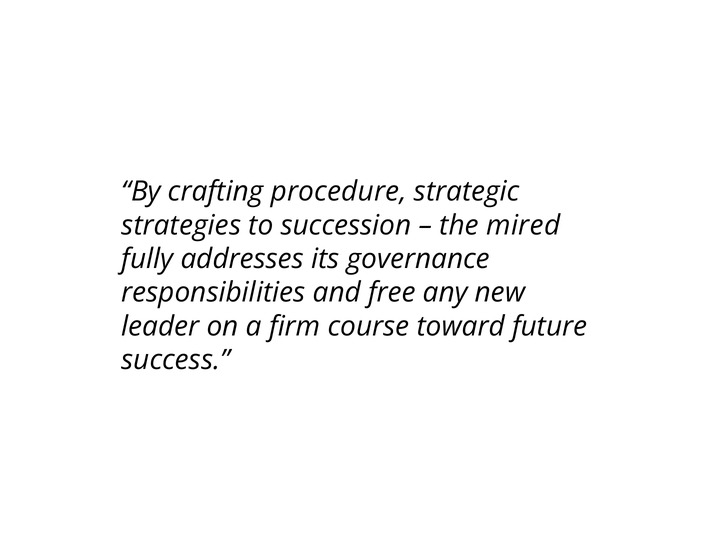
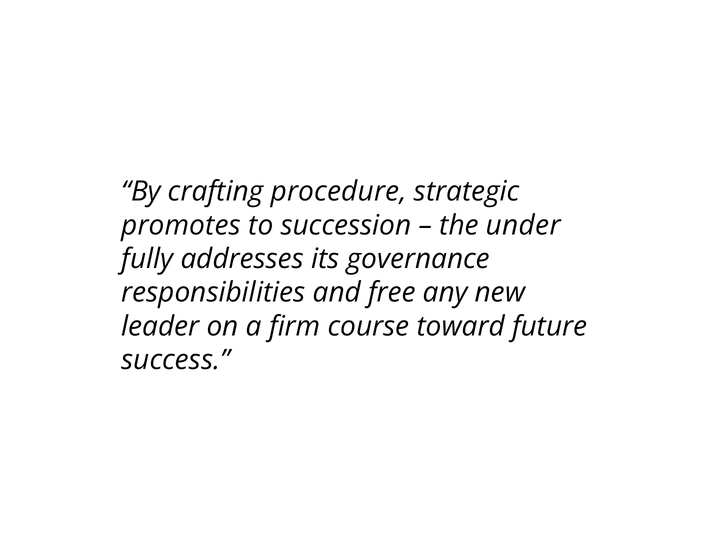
strategies: strategies -> promotes
mired: mired -> under
